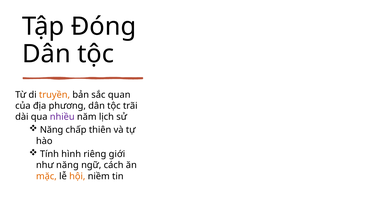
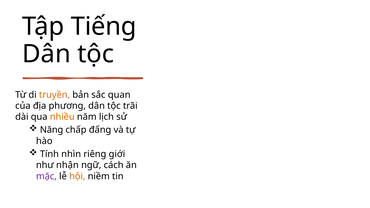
Đóng: Đóng -> Tiếng
nhiều colour: purple -> orange
thiên: thiên -> đấng
hình: hình -> nhìn
như năng: năng -> nhận
mặc colour: orange -> purple
